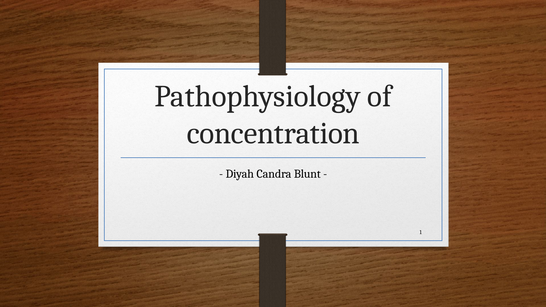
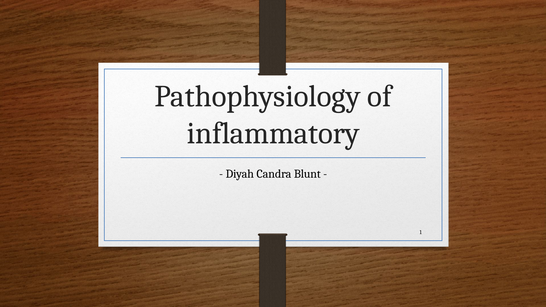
concentration: concentration -> inflammatory
